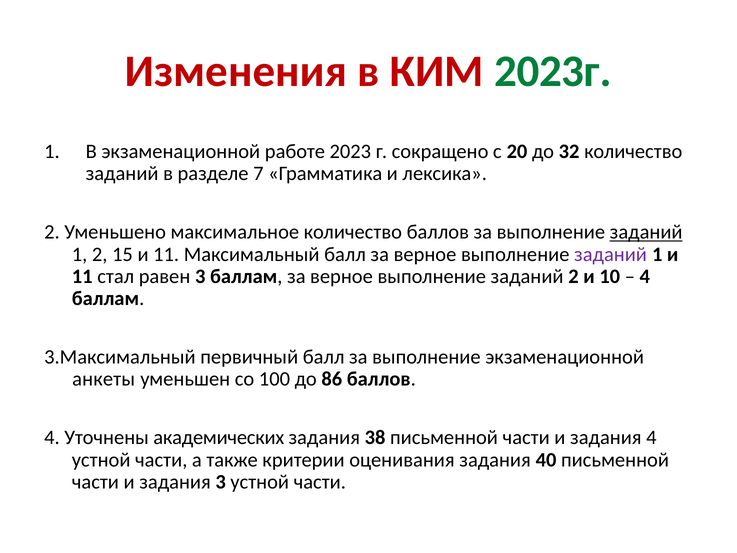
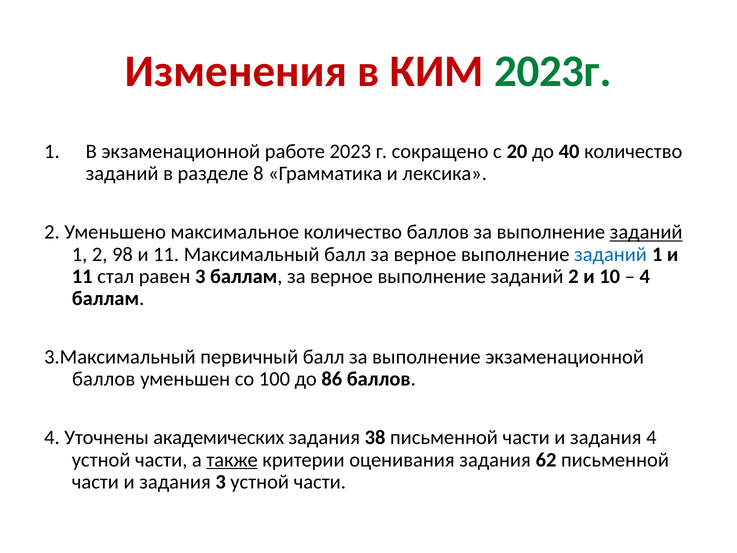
32: 32 -> 40
7: 7 -> 8
15: 15 -> 98
заданий at (611, 254) colour: purple -> blue
анкеты at (104, 379): анкеты -> баллов
также underline: none -> present
40: 40 -> 62
